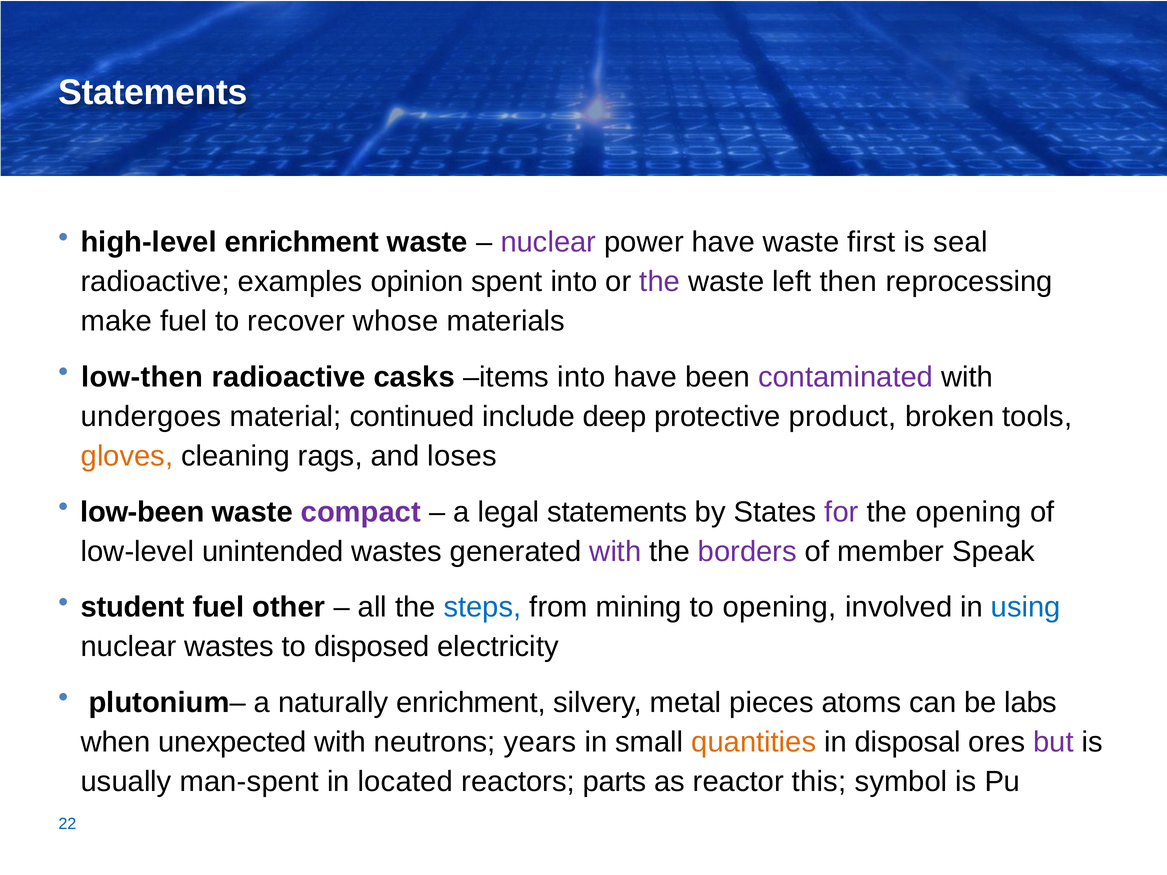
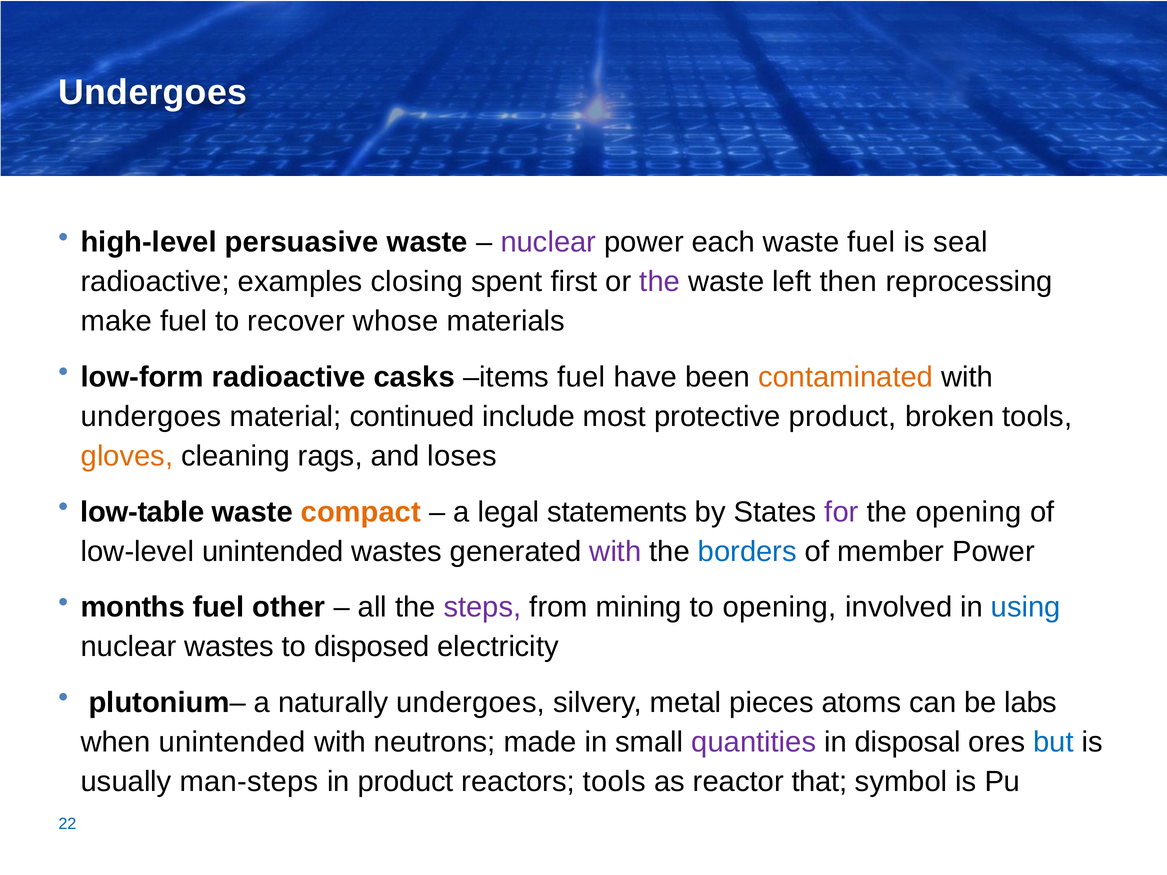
Statements at (153, 93): Statements -> Undergoes
high-level enrichment: enrichment -> persuasive
power have: have -> each
waste first: first -> fuel
opinion: opinion -> closing
spent into: into -> first
low-then: low-then -> low-form
items into: into -> fuel
contaminated colour: purple -> orange
deep: deep -> most
low-been: low-been -> low-table
compact colour: purple -> orange
borders colour: purple -> blue
member Speak: Speak -> Power
student: student -> months
steps colour: blue -> purple
naturally enrichment: enrichment -> undergoes
when unexpected: unexpected -> unintended
years: years -> made
quantities colour: orange -> purple
but colour: purple -> blue
man-spent: man-spent -> man-steps
in located: located -> product
reactors parts: parts -> tools
this: this -> that
